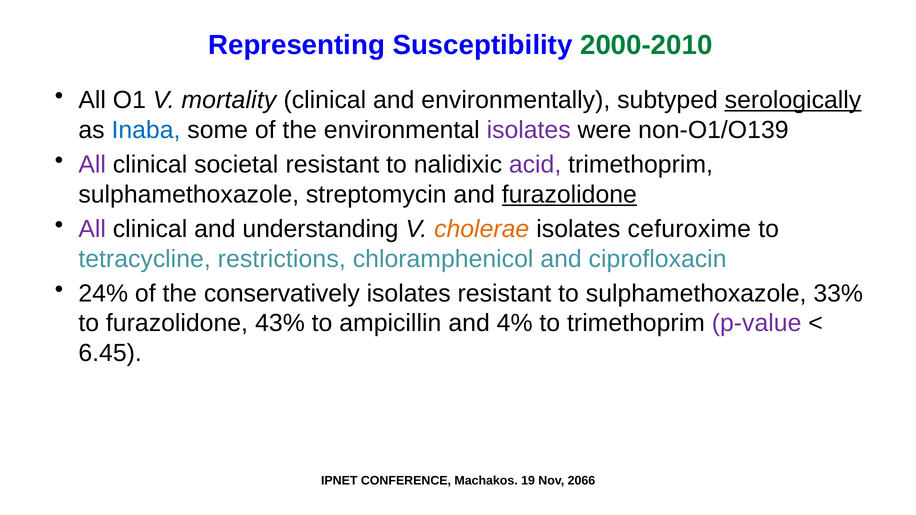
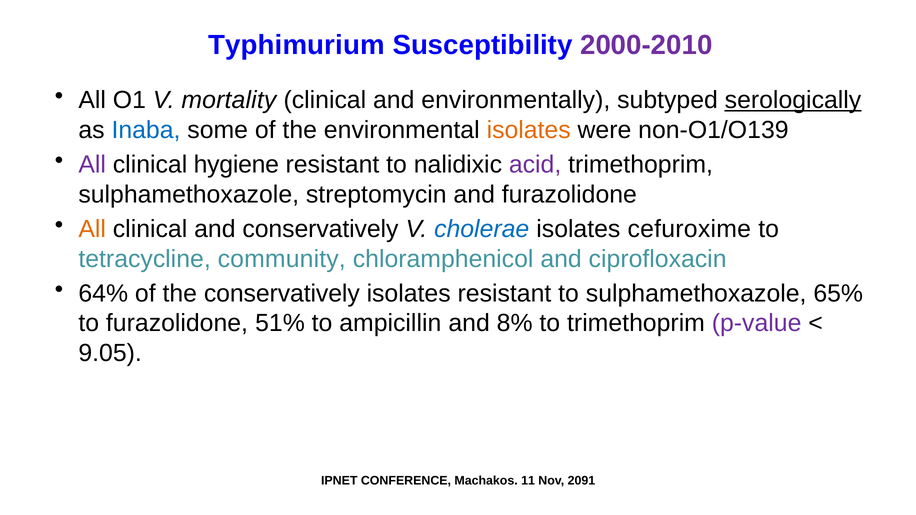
Representing: Representing -> Typhimurium
2000-2010 colour: green -> purple
isolates at (529, 130) colour: purple -> orange
societal: societal -> hygiene
furazolidone at (569, 195) underline: present -> none
All at (92, 229) colour: purple -> orange
and understanding: understanding -> conservatively
cholerae colour: orange -> blue
restrictions: restrictions -> community
24%: 24% -> 64%
33%: 33% -> 65%
43%: 43% -> 51%
4%: 4% -> 8%
6.45: 6.45 -> 9.05
19: 19 -> 11
2066: 2066 -> 2091
